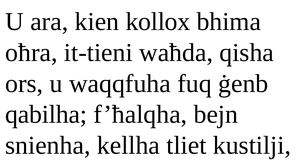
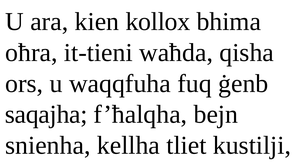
qabilha: qabilha -> saqajha
